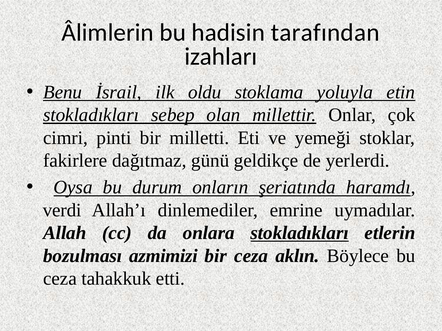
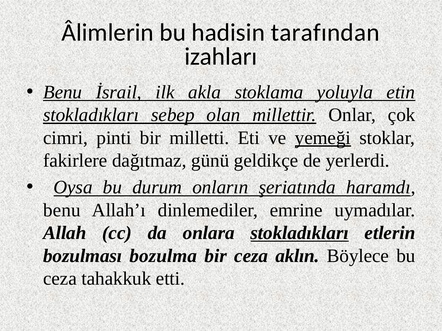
oldu: oldu -> akla
yemeği underline: none -> present
verdi at (62, 210): verdi -> benu
azmimizi: azmimizi -> bozulma
